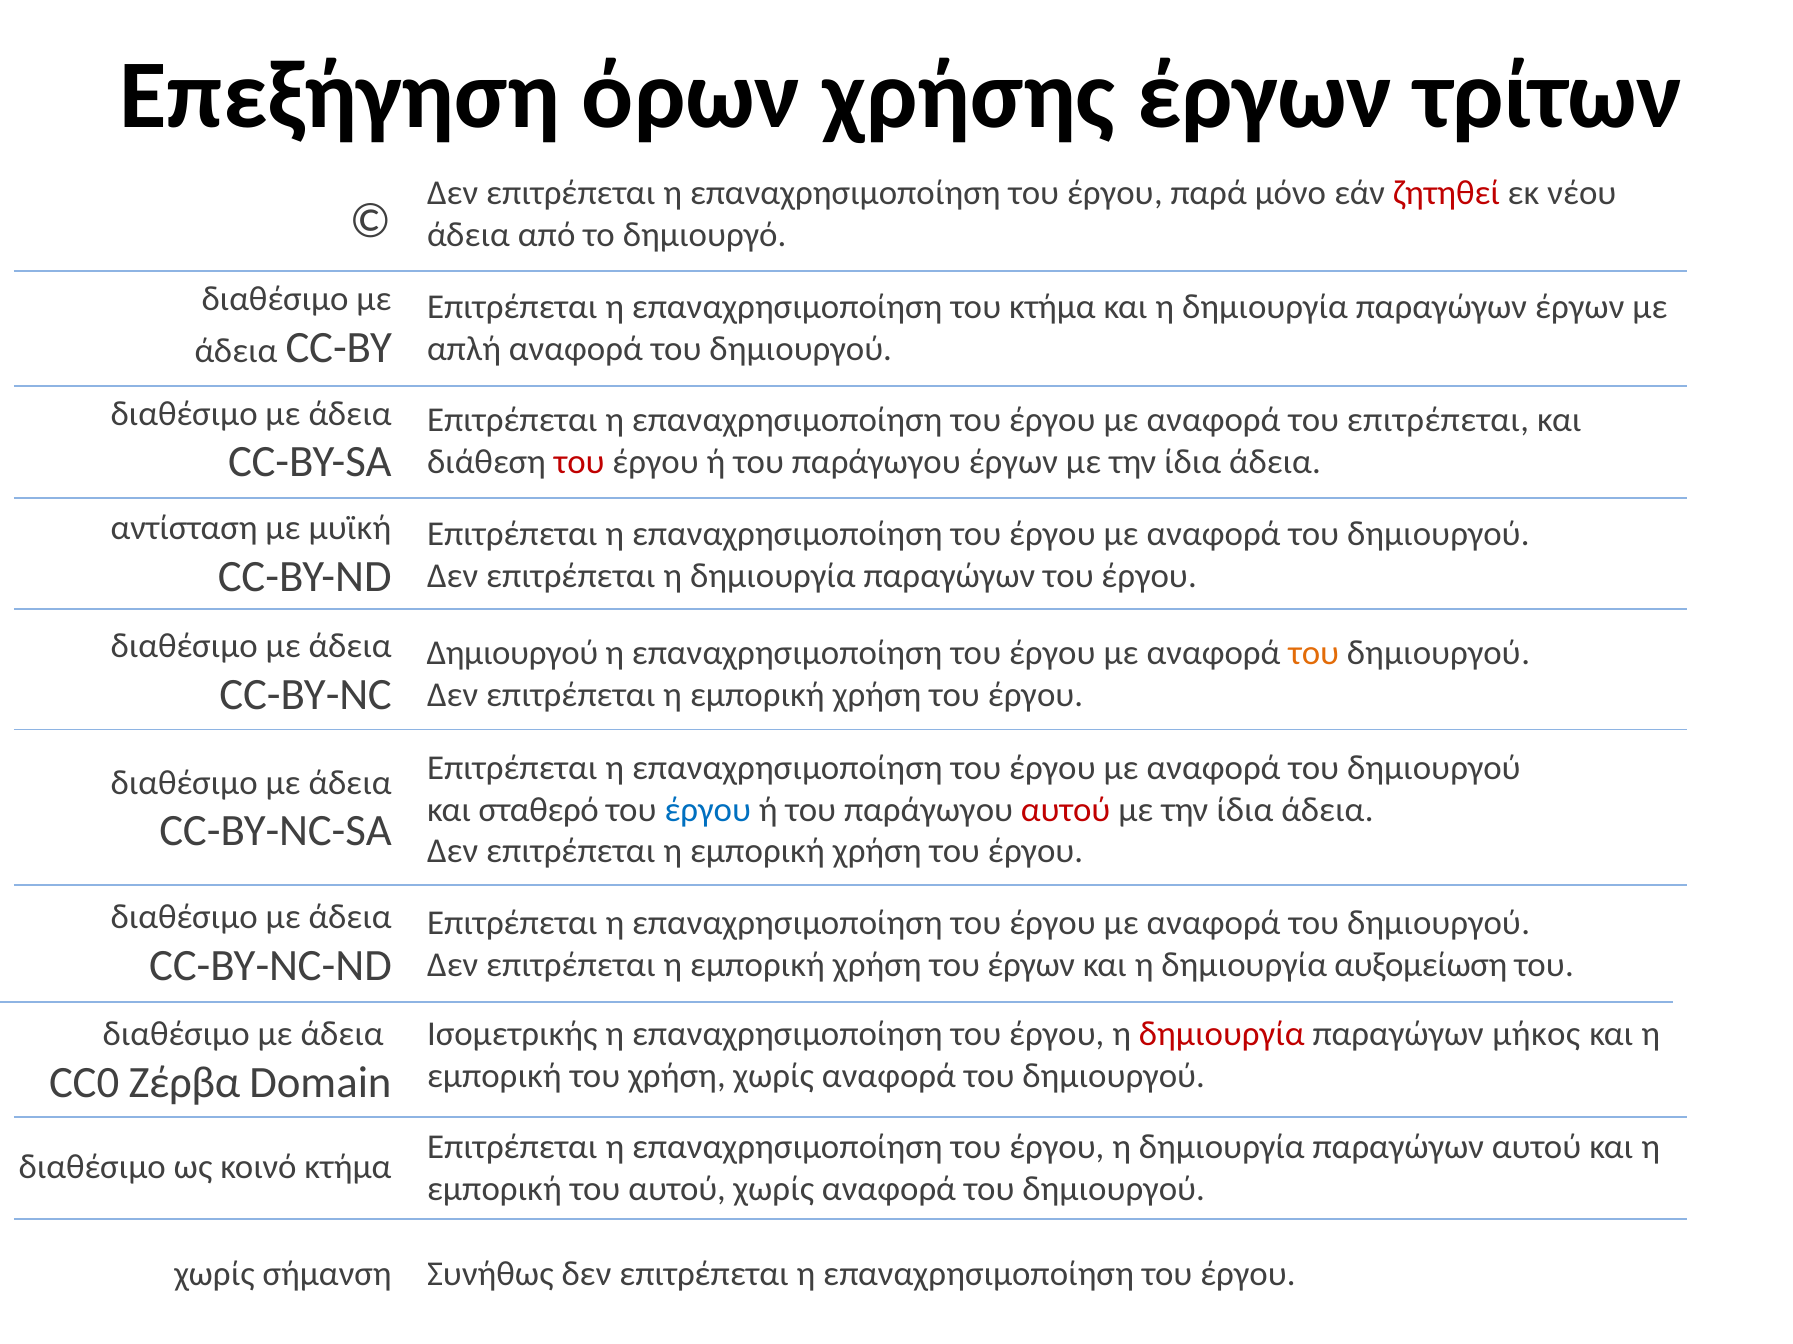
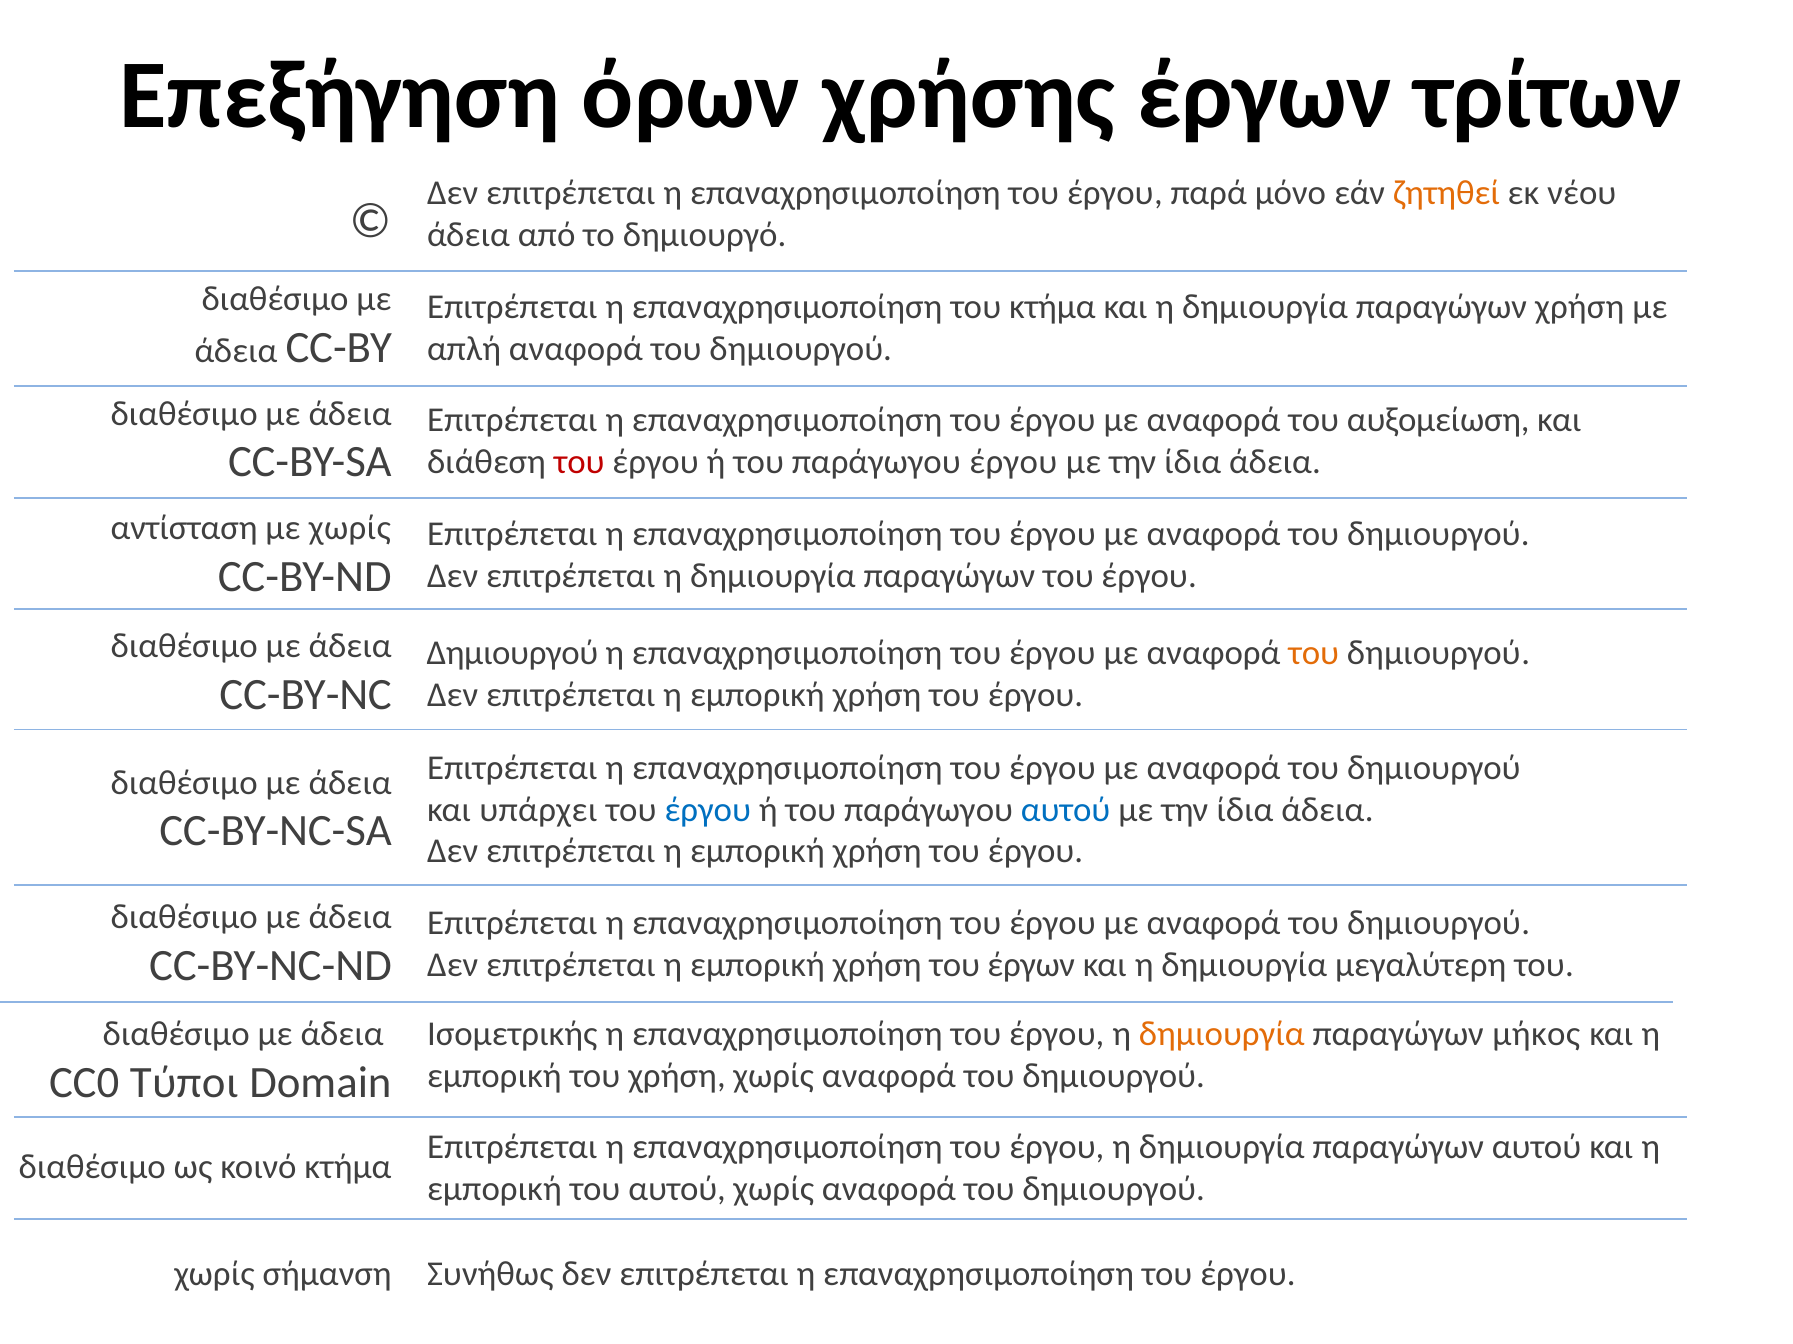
ζητηθεί colour: red -> orange
παραγώγων έργων: έργων -> χρήση
του επιτρέπεται: επιτρέπεται -> αυξομείωση
παράγωγου έργων: έργων -> έργου
με μυϊκή: μυϊκή -> χωρίς
σταθερό: σταθερό -> υπάρχει
αυτού at (1066, 810) colour: red -> blue
αυξομείωση: αυξομείωση -> μεγαλύτερη
δημιουργία at (1222, 1035) colour: red -> orange
Ζέρβα: Ζέρβα -> Τύποι
